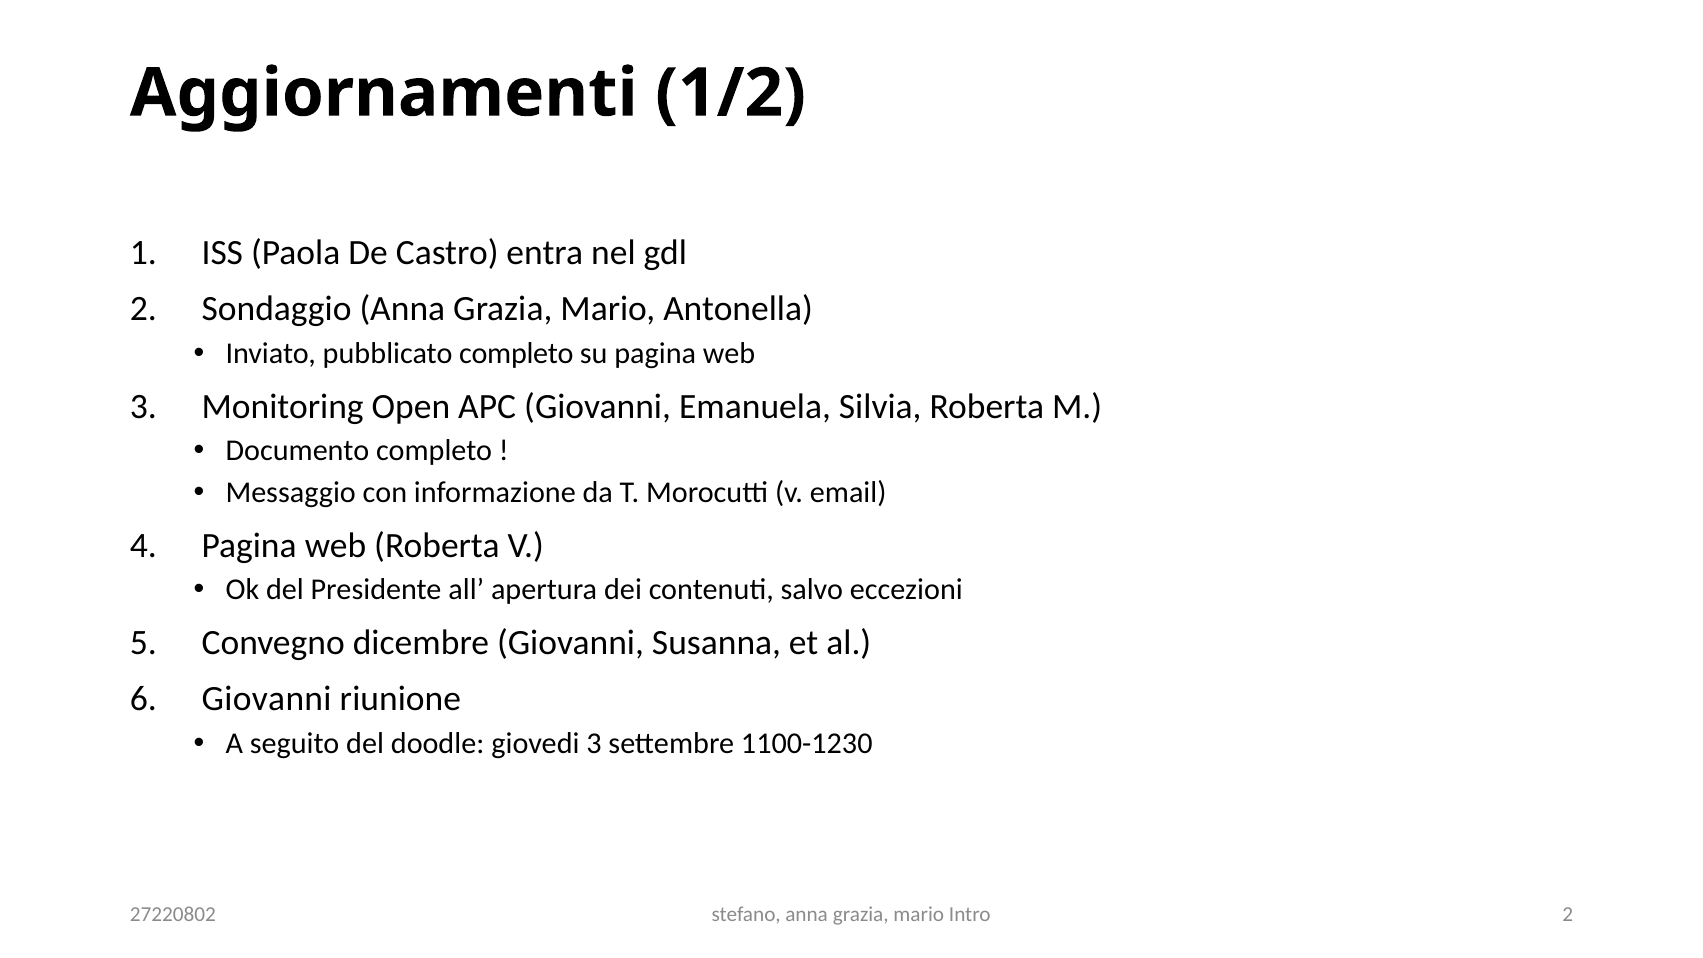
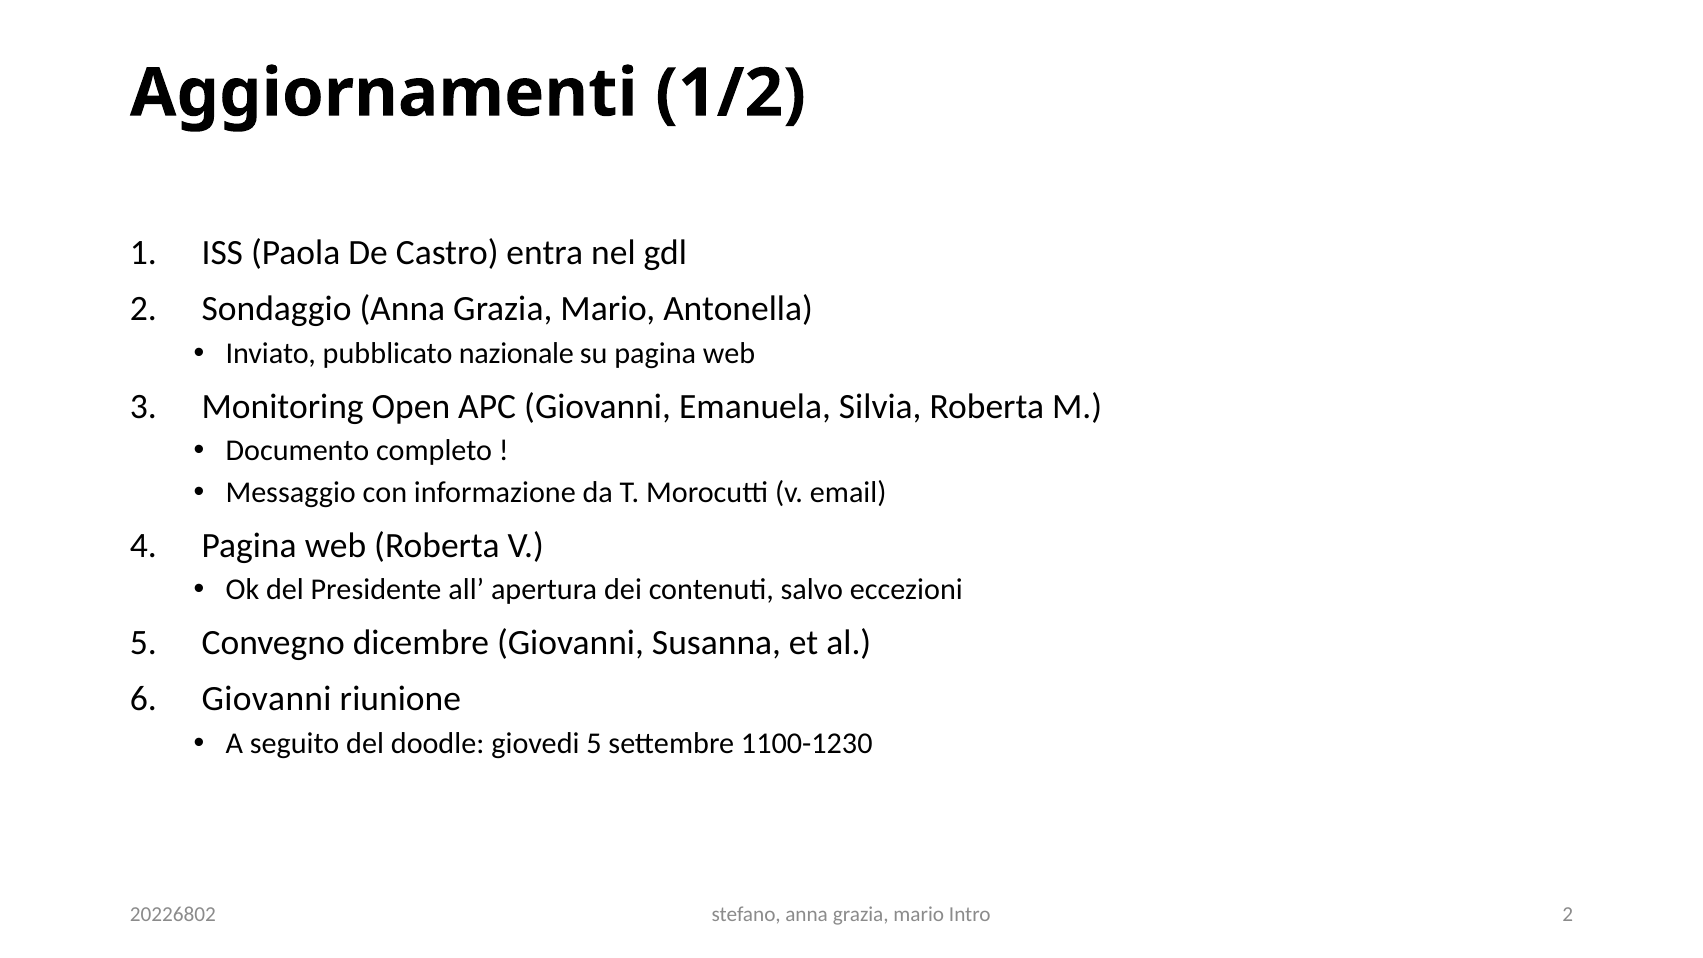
pubblicato completo: completo -> nazionale
giovedi 3: 3 -> 5
27220802: 27220802 -> 20226802
